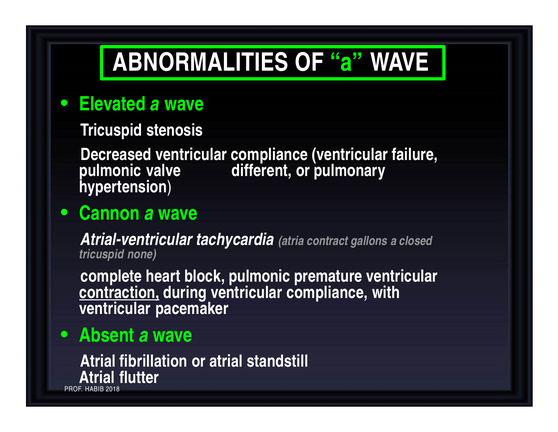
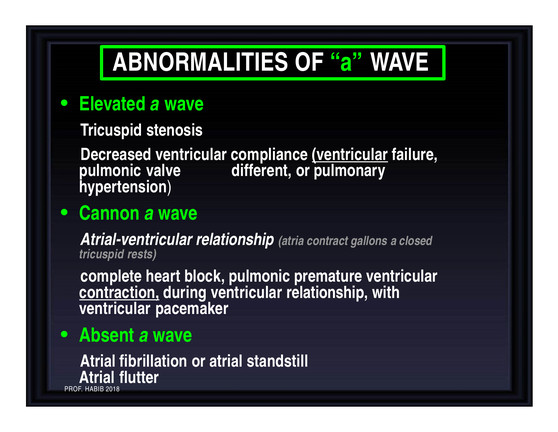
ventricular at (350, 154) underline: none -> present
Atrial-ventricular tachycardia: tachycardia -> relationship
none: none -> rests
during ventricular compliance: compliance -> relationship
